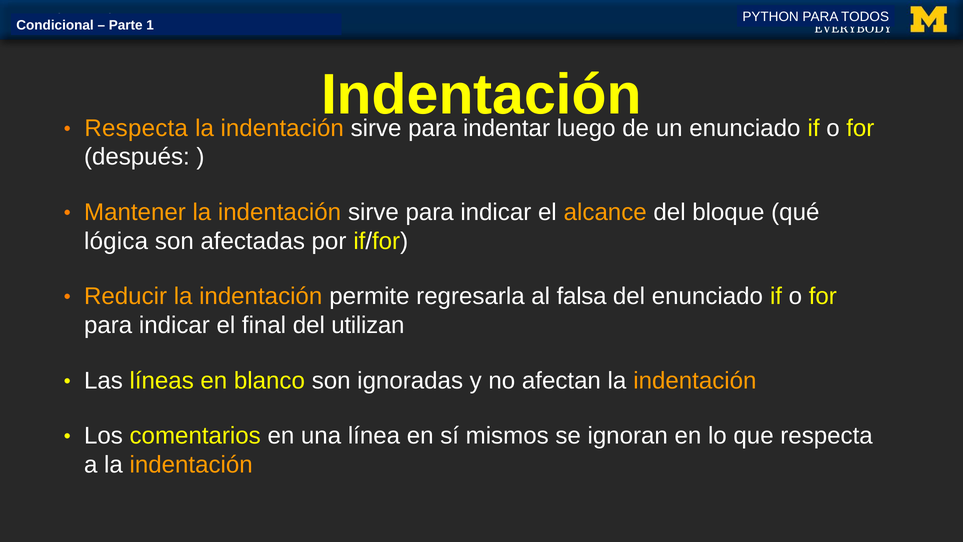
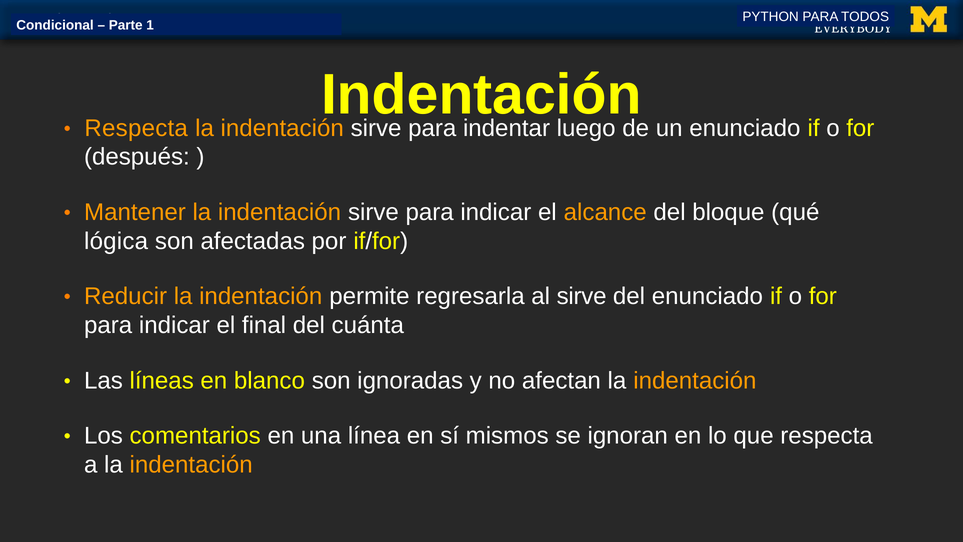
al falsa: falsa -> sirve
utilizan: utilizan -> cuánta
